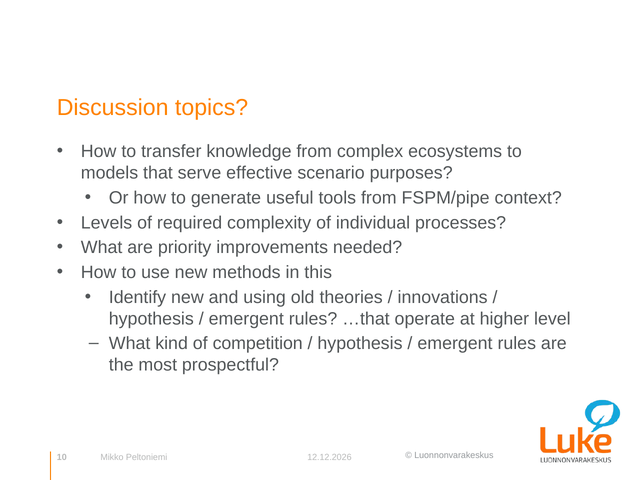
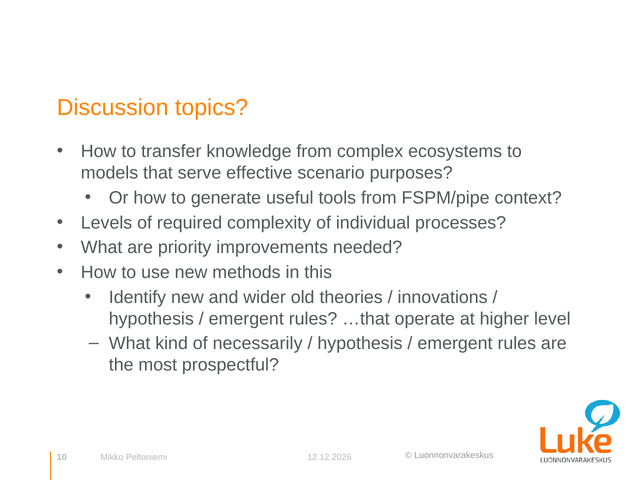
using: using -> wider
competition: competition -> necessarily
